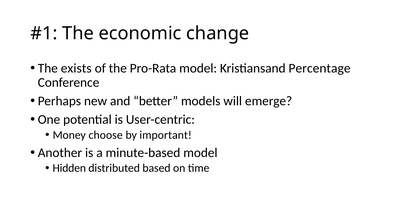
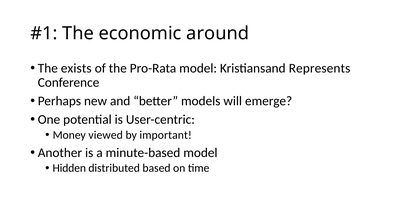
change: change -> around
Percentage: Percentage -> Represents
choose: choose -> viewed
